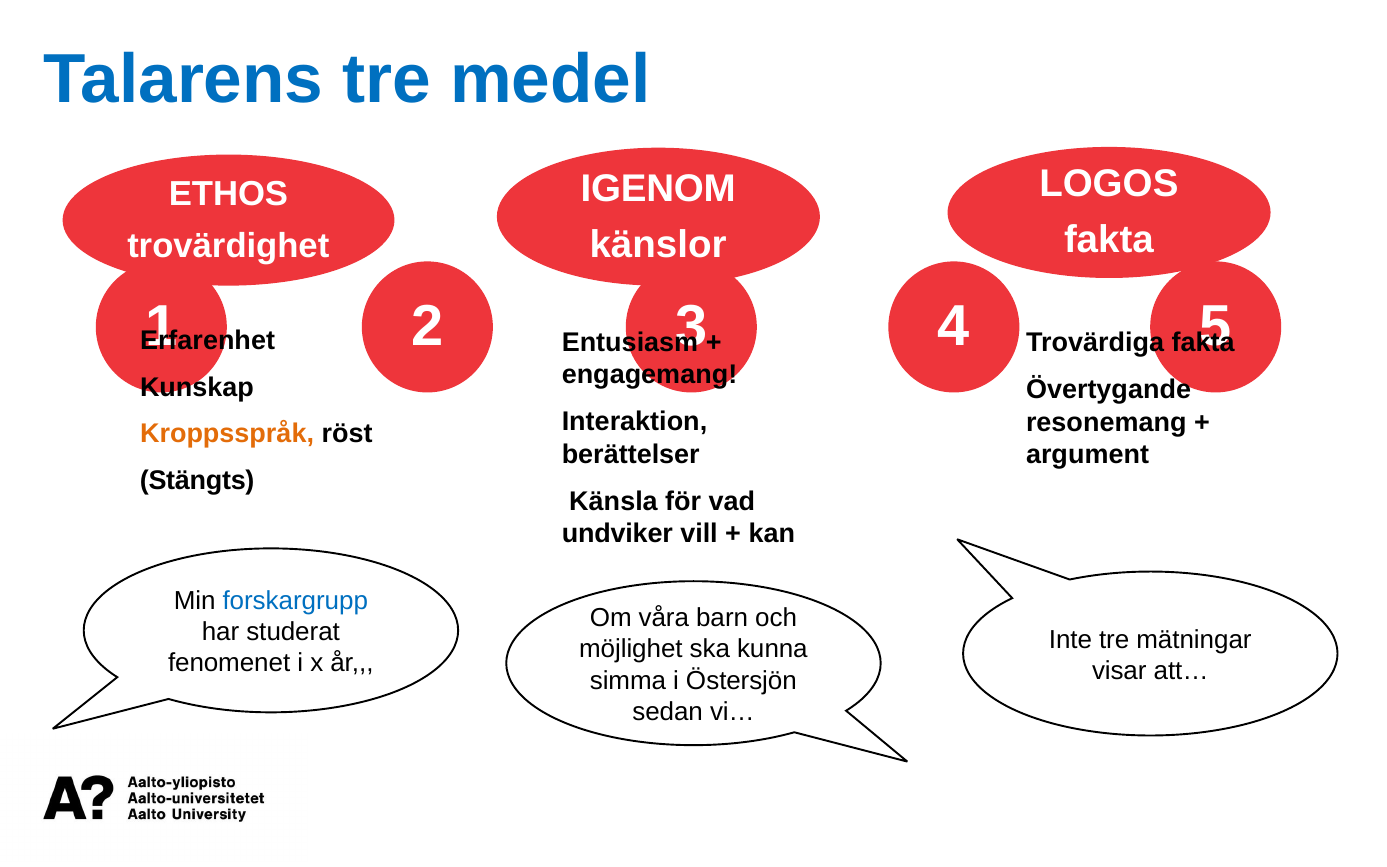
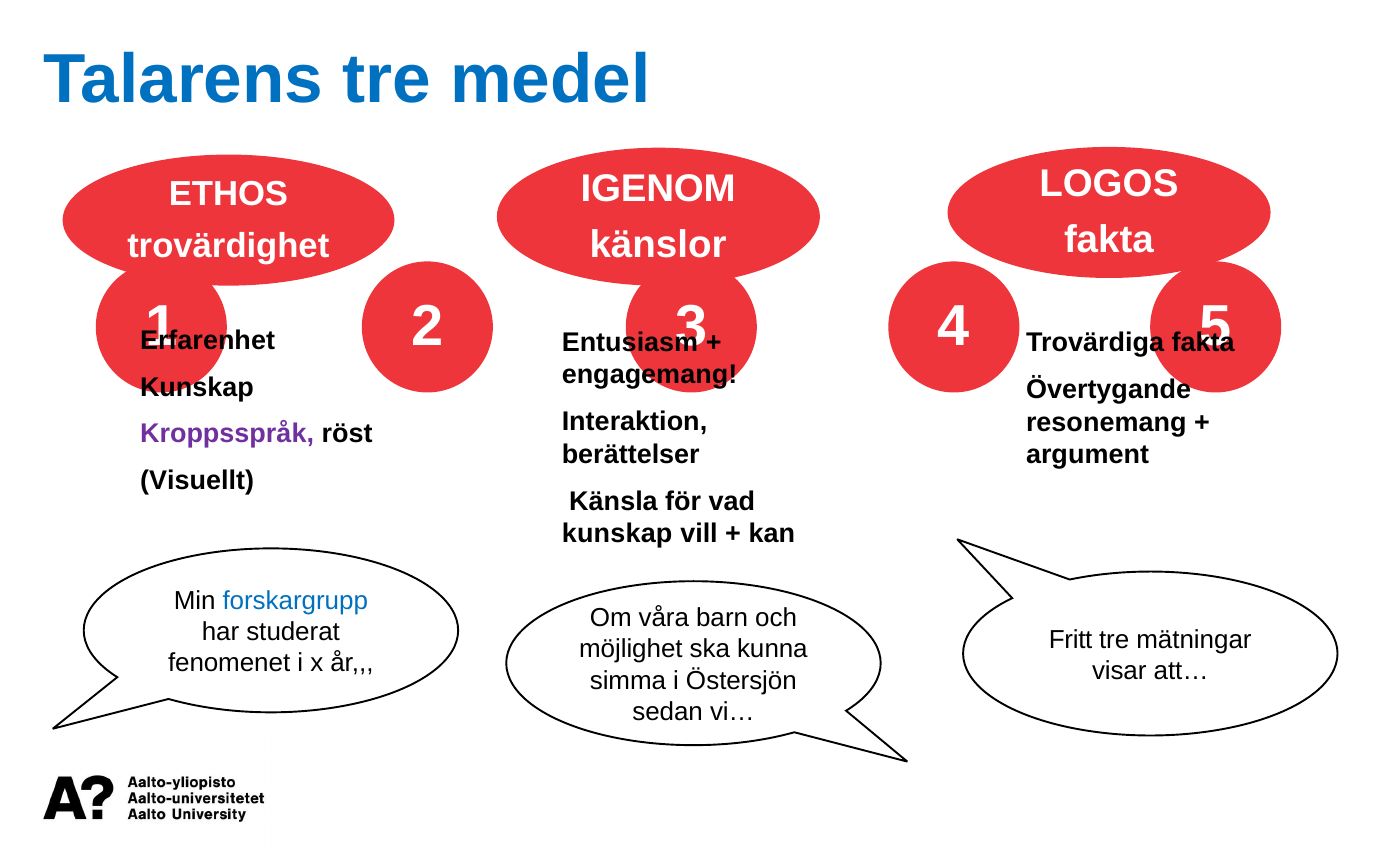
Kroppsspråk colour: orange -> purple
Stängts: Stängts -> Visuellt
undviker at (617, 533): undviker -> kunskap
Inte: Inte -> Fritt
